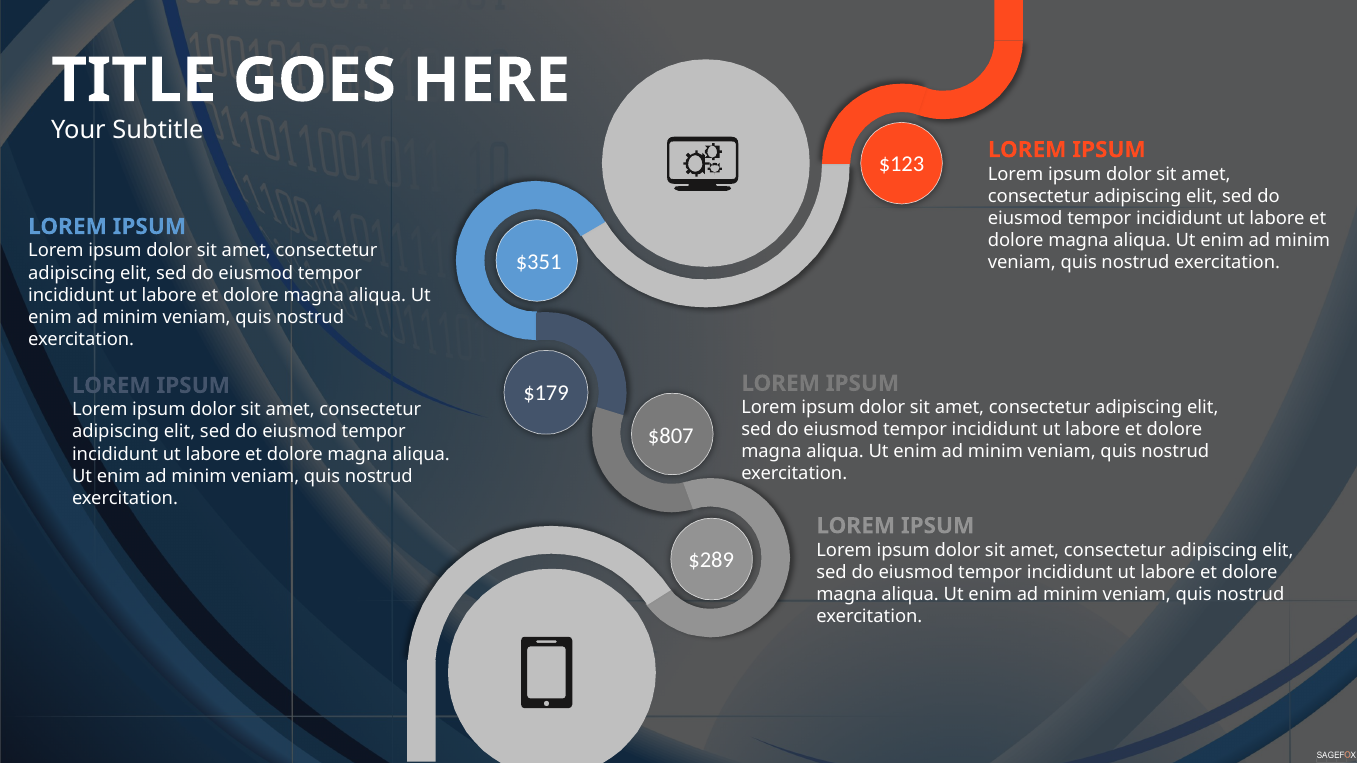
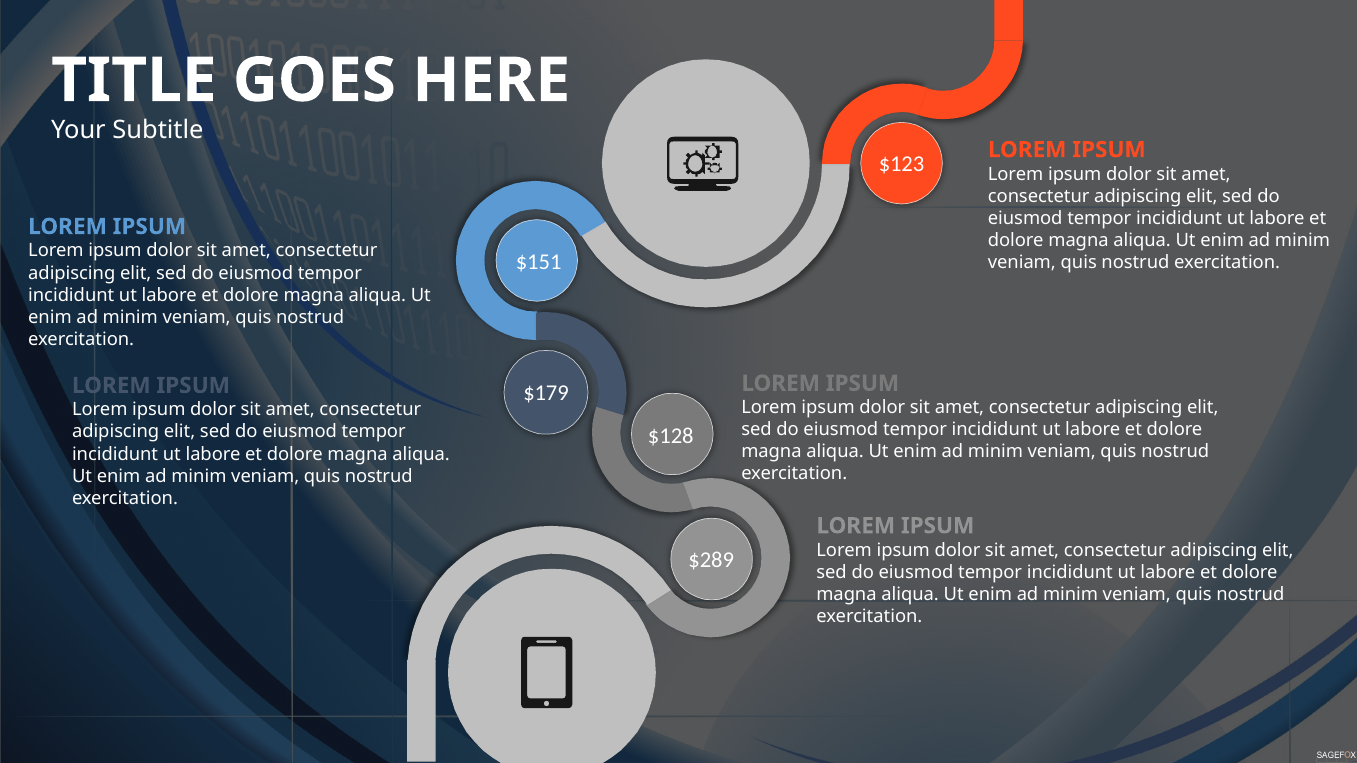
$351: $351 -> $151
$807: $807 -> $128
